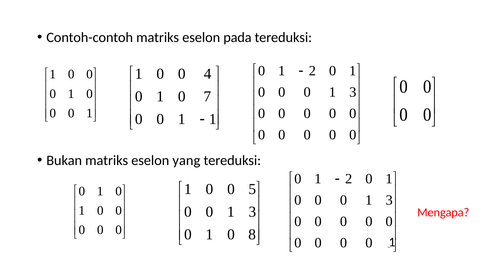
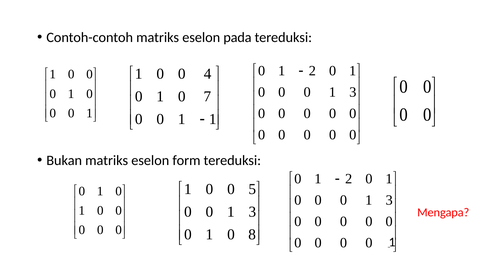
yang: yang -> form
